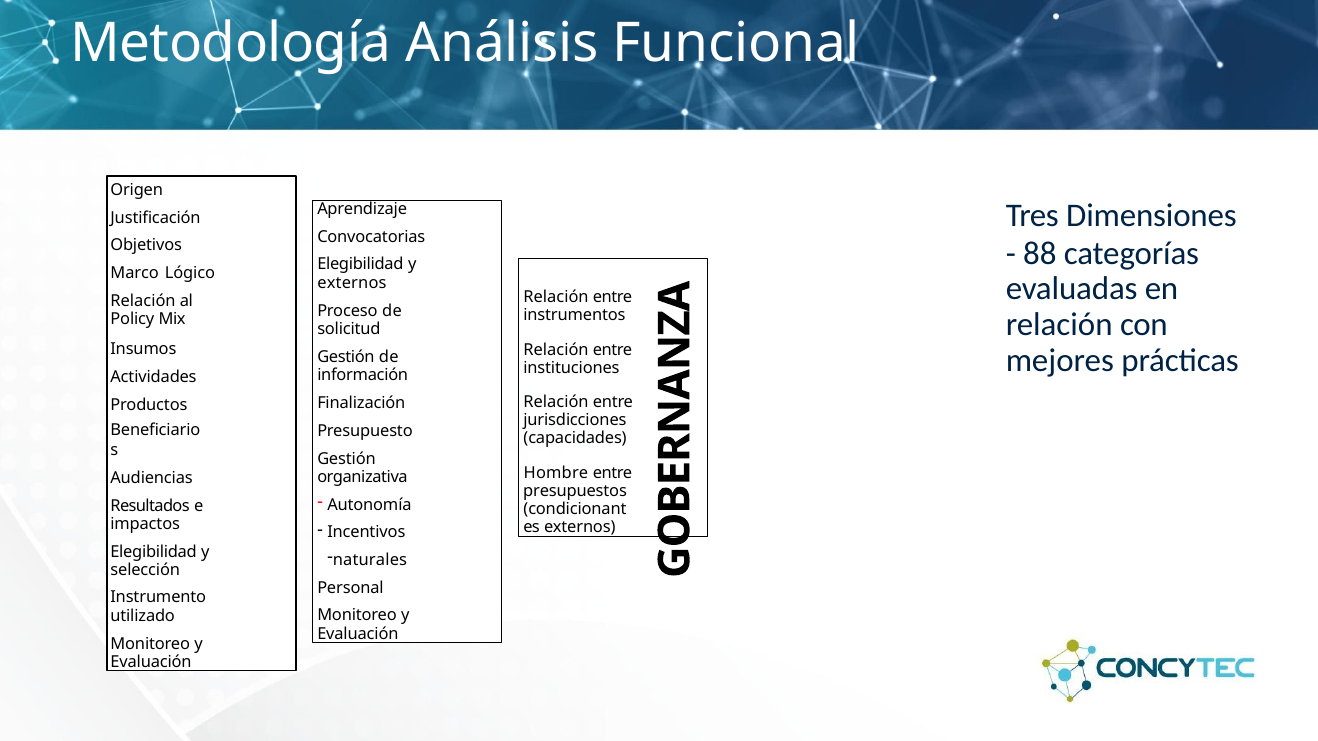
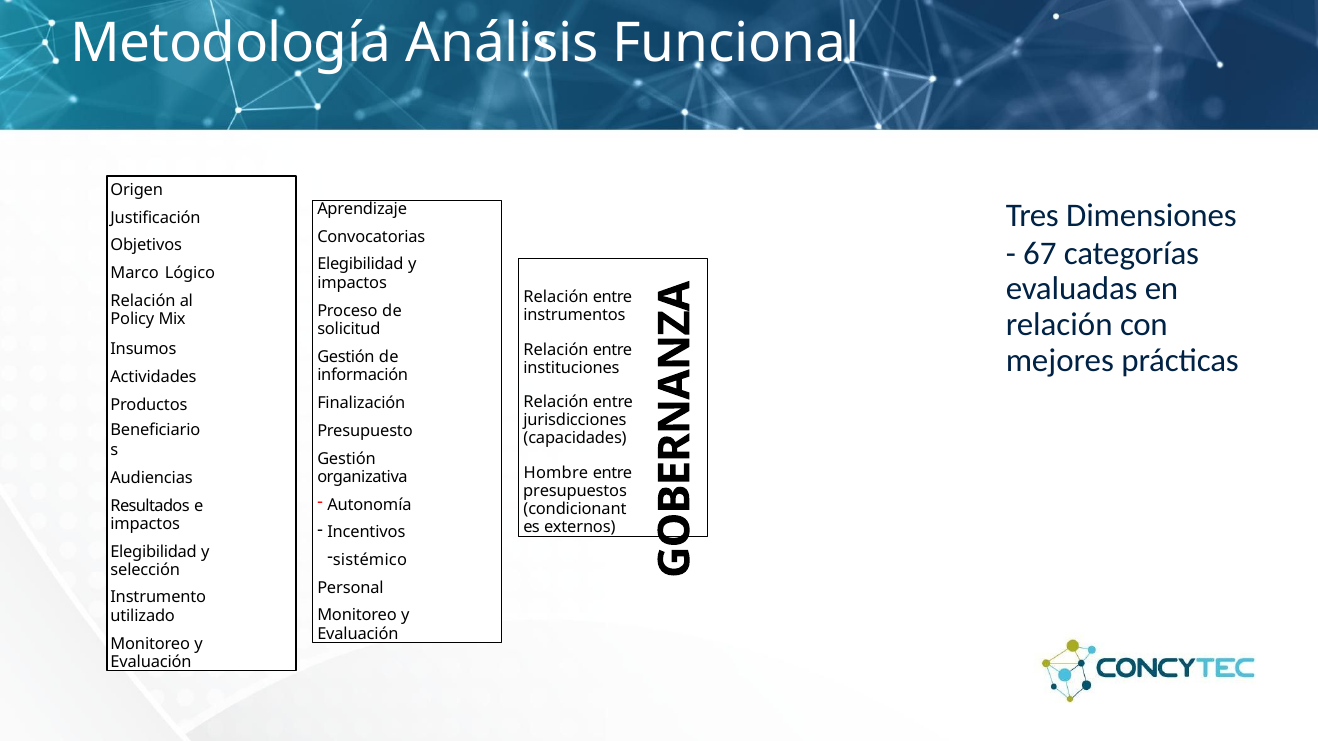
88: 88 -> 67
externos at (352, 283): externos -> impactos
naturales: naturales -> sistémico
